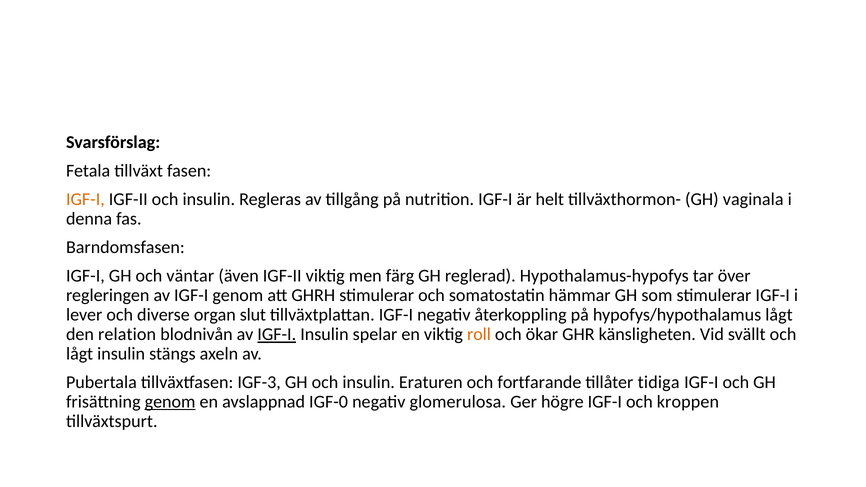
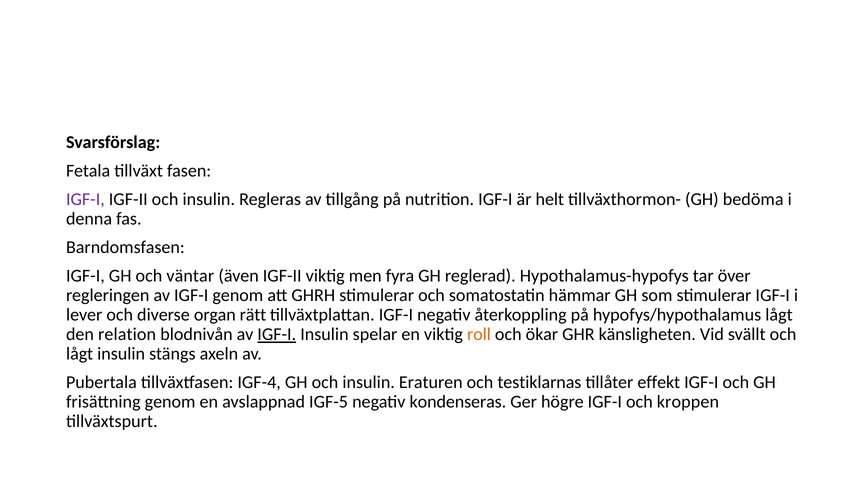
IGF-I at (85, 200) colour: orange -> purple
vaginala: vaginala -> bedöma
färg: färg -> fyra
slut: slut -> rätt
IGF-3: IGF-3 -> IGF-4
fortfarande: fortfarande -> testiklarnas
tidiga: tidiga -> effekt
genom at (170, 402) underline: present -> none
IGF-0: IGF-0 -> IGF-5
glomerulosa: glomerulosa -> kondenseras
